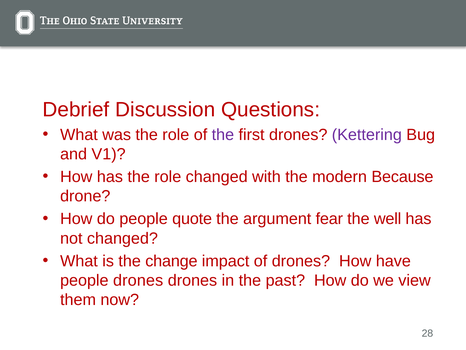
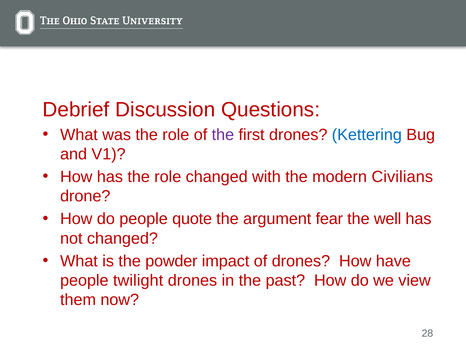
Kettering colour: purple -> blue
Because: Because -> Civilians
change: change -> powder
people drones: drones -> twilight
